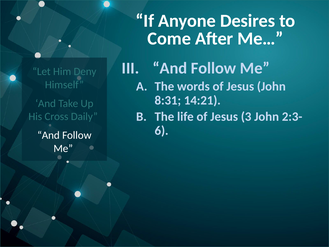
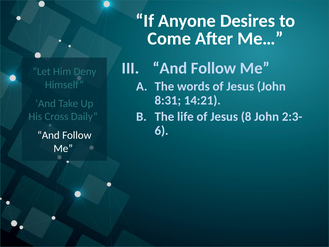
3: 3 -> 8
